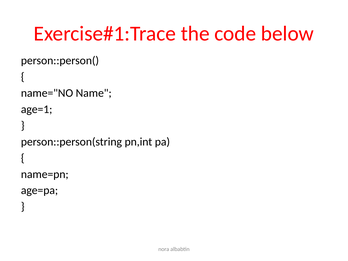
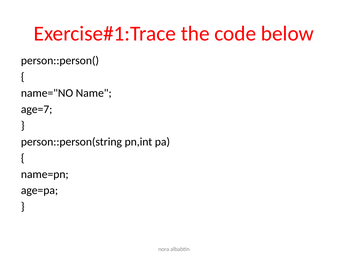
age=1: age=1 -> age=7
